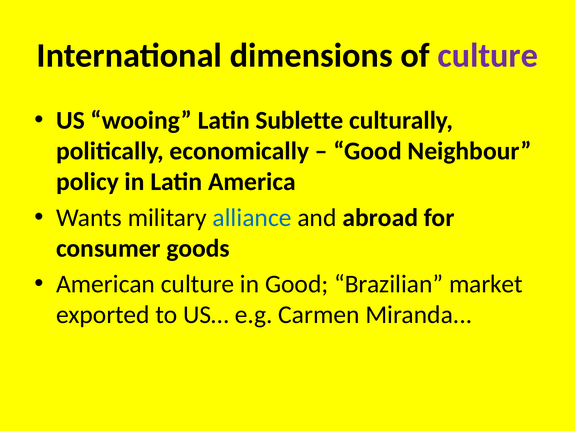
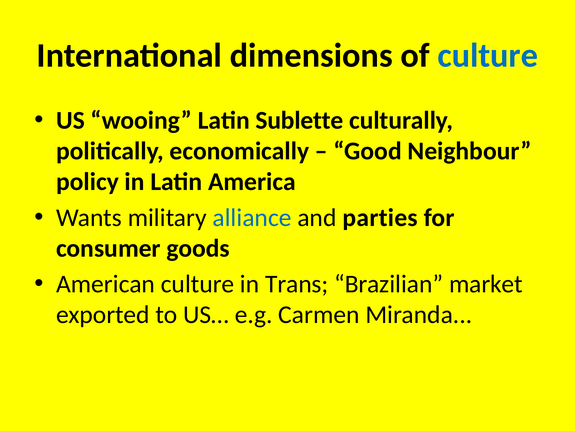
culture at (488, 56) colour: purple -> blue
abroad: abroad -> parties
in Good: Good -> Trans
